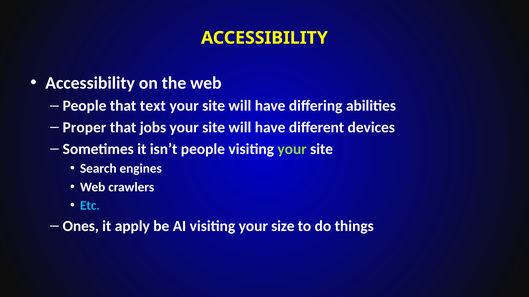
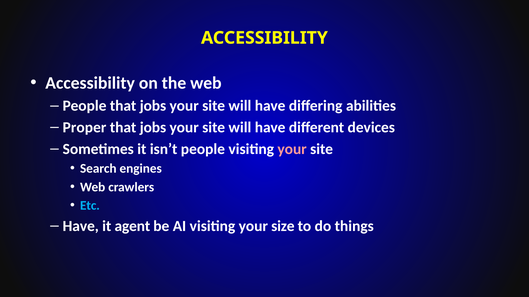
People that text: text -> jobs
your at (292, 149) colour: light green -> pink
Ones at (81, 226): Ones -> Have
apply: apply -> agent
